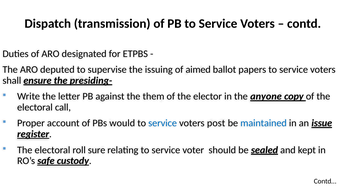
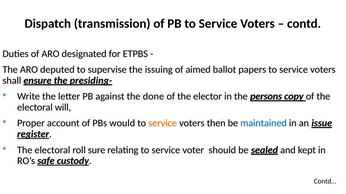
them: them -> done
anyone: anyone -> persons
call: call -> will
service at (163, 124) colour: blue -> orange
post: post -> then
